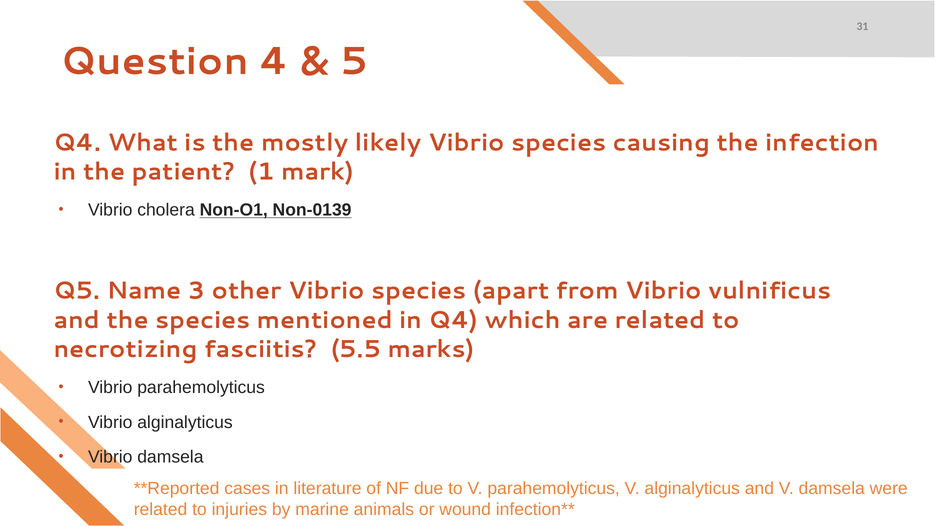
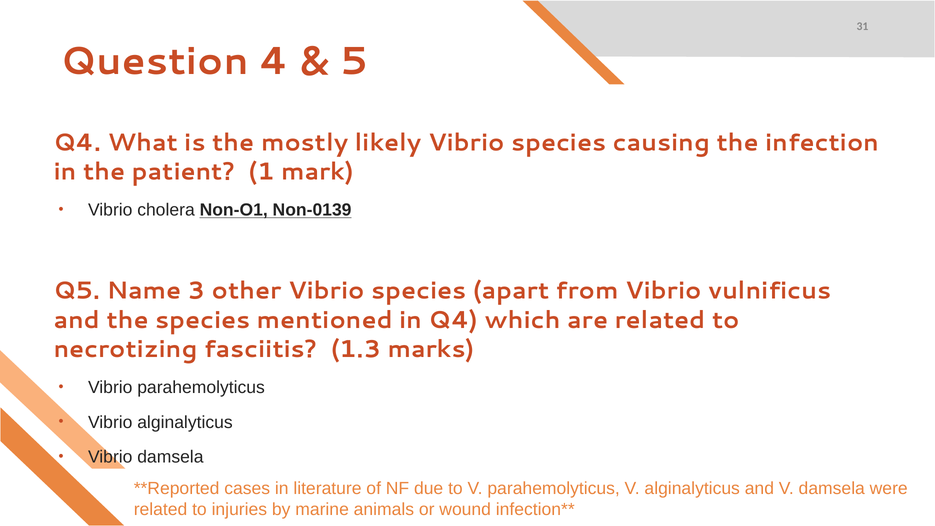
5.5: 5.5 -> 1.3
